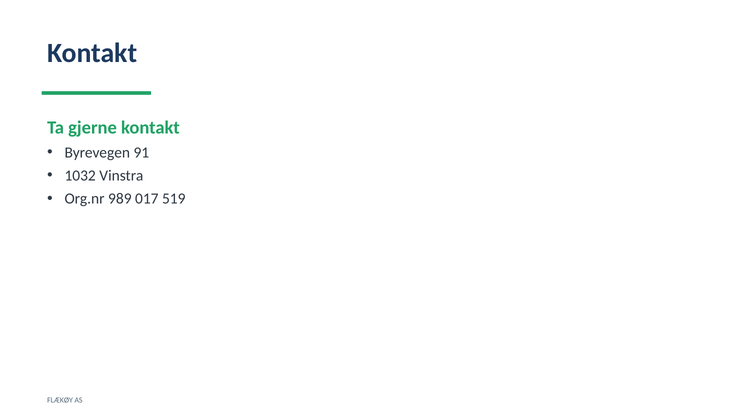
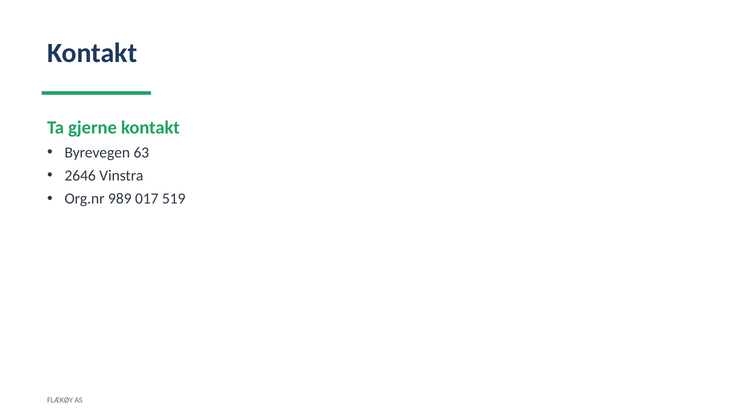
91: 91 -> 63
1032: 1032 -> 2646
